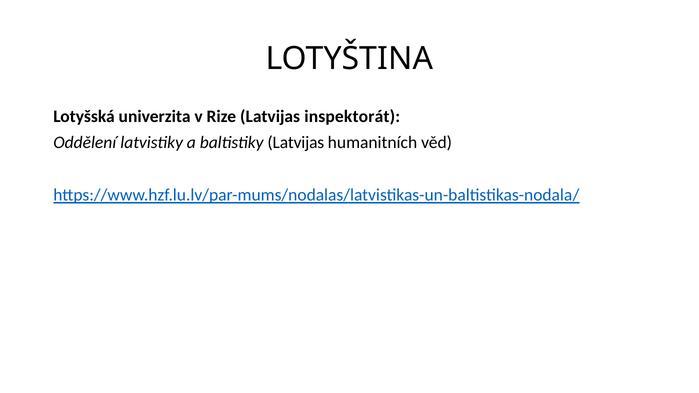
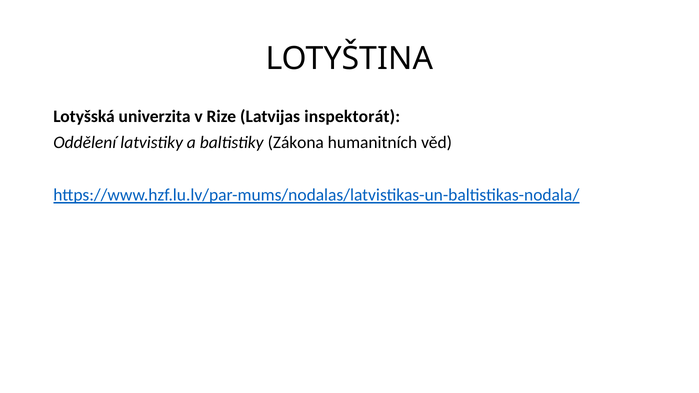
baltistiky Latvijas: Latvijas -> Zákona
